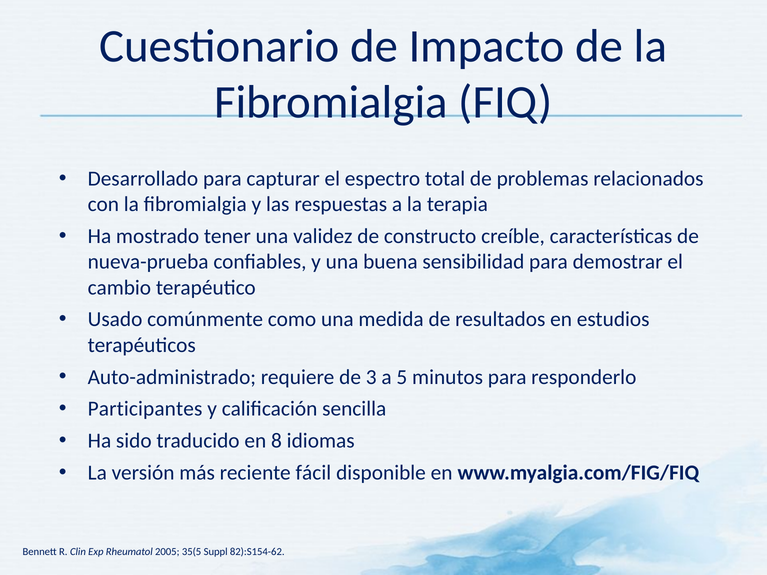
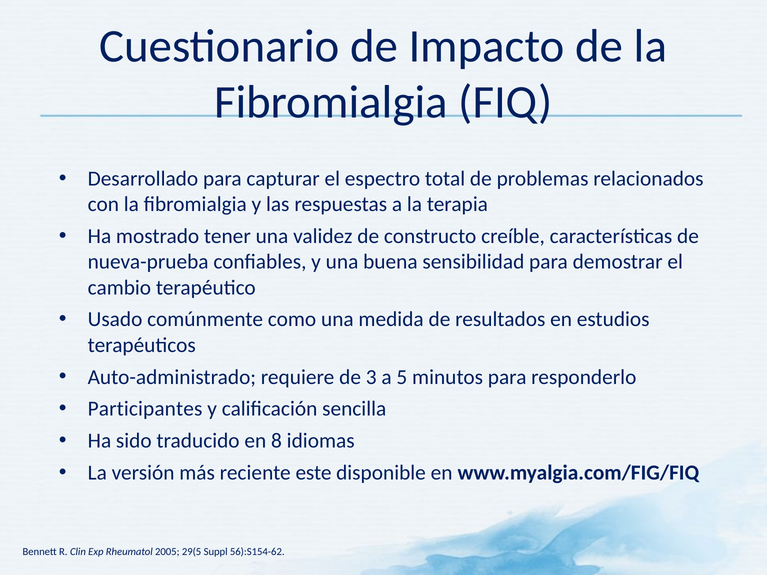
fácil: fácil -> este
35(5: 35(5 -> 29(5
82):S154-62: 82):S154-62 -> 56):S154-62
